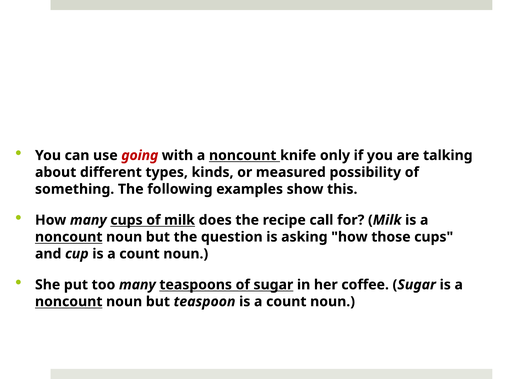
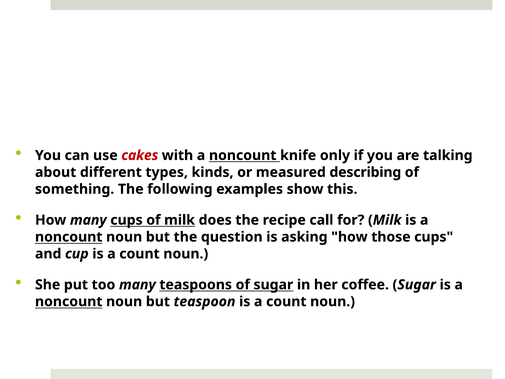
going: going -> cakes
possibility: possibility -> describing
